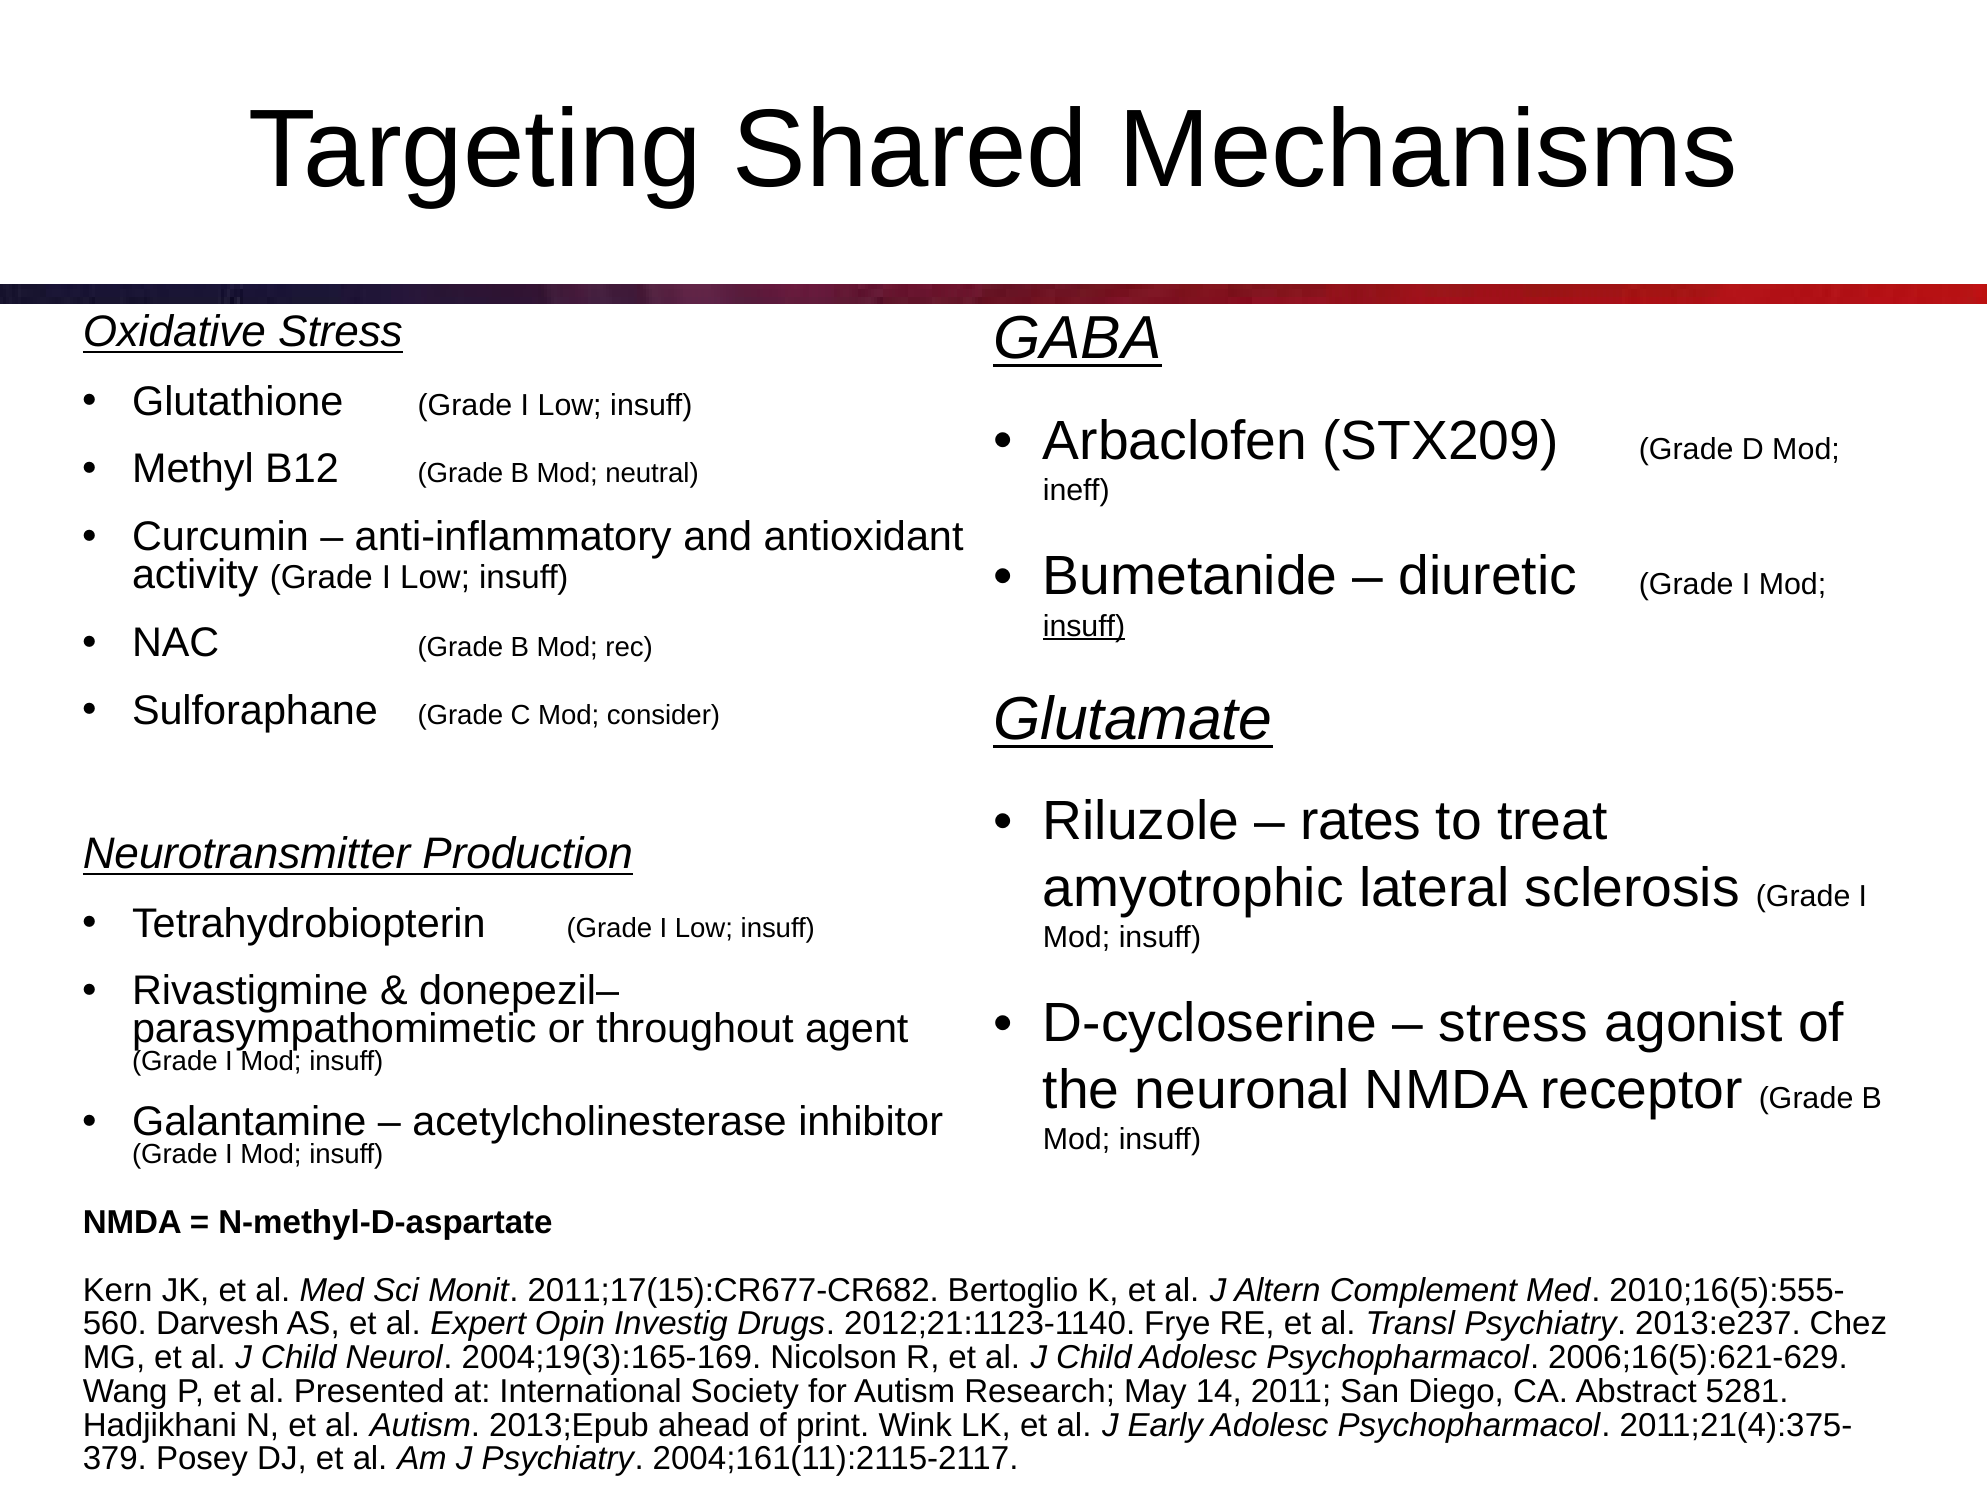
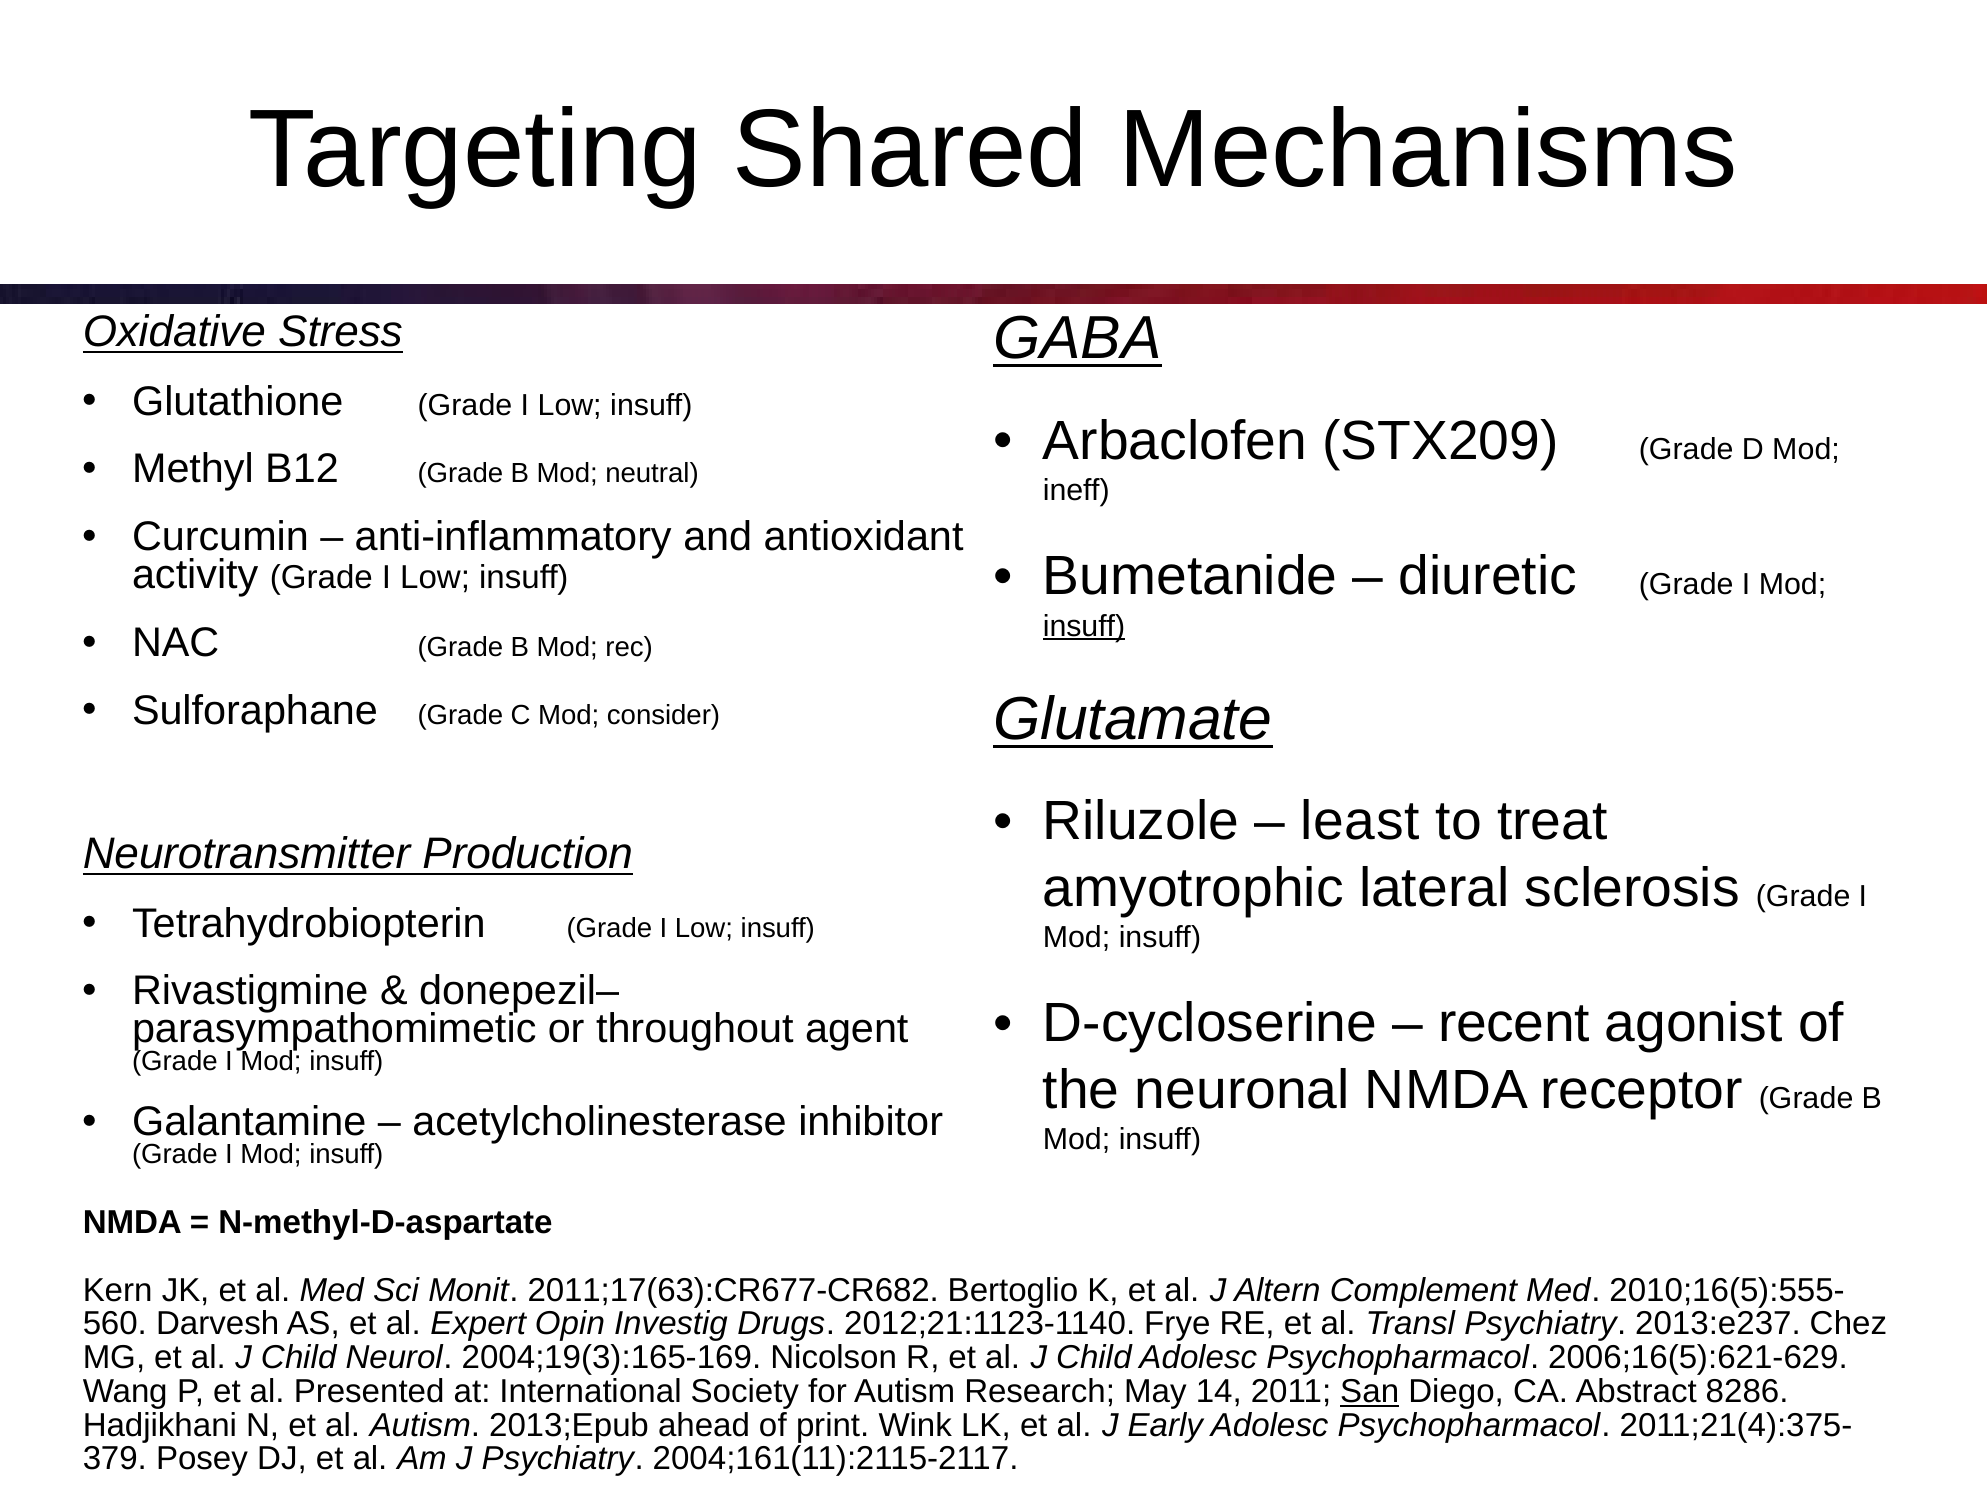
rates: rates -> least
stress at (1514, 1024): stress -> recent
2011;17(15):CR677-CR682: 2011;17(15):CR677-CR682 -> 2011;17(63):CR677-CR682
San underline: none -> present
5281: 5281 -> 8286
